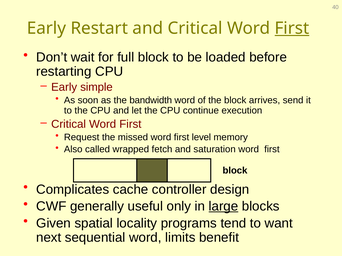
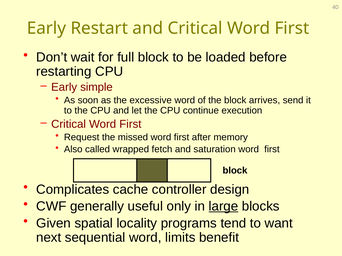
First at (292, 28) underline: present -> none
bandwidth: bandwidth -> excessive
level: level -> after
